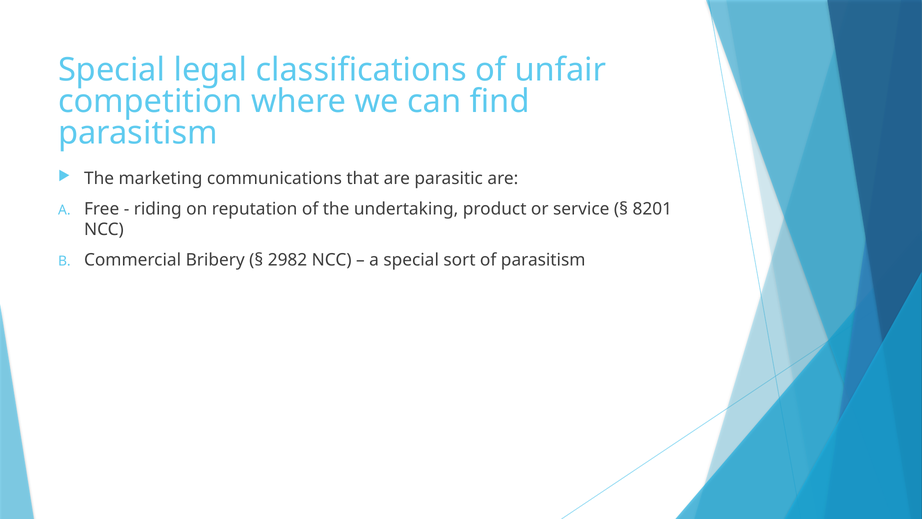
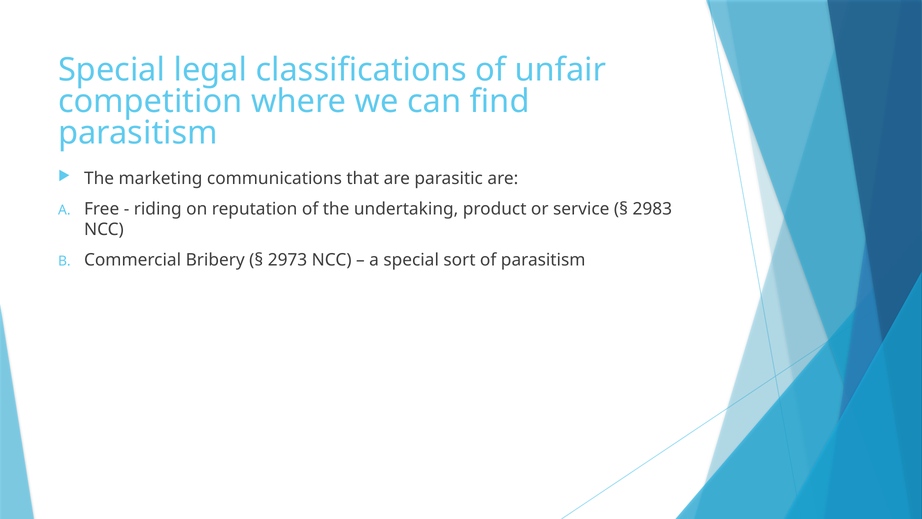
8201: 8201 -> 2983
2982: 2982 -> 2973
